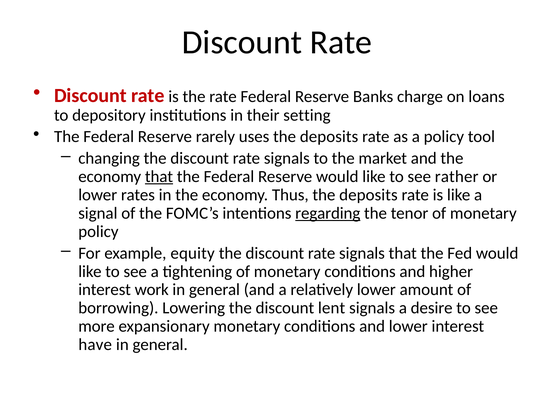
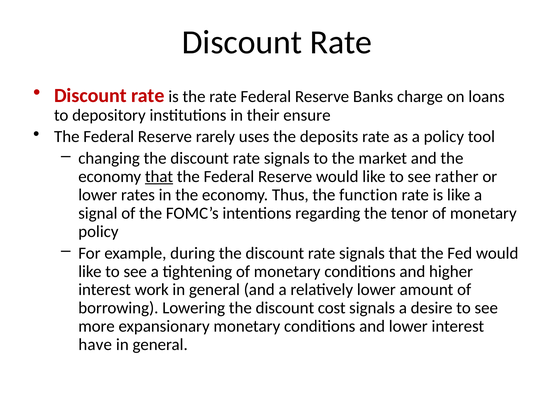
setting: setting -> ensure
Thus the deposits: deposits -> function
regarding underline: present -> none
equity: equity -> during
lent: lent -> cost
